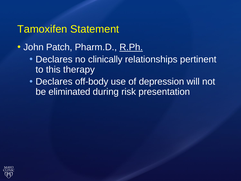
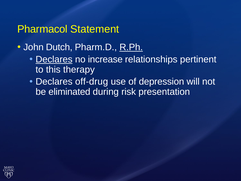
Tamoxifen: Tamoxifen -> Pharmacol
Patch: Patch -> Dutch
Declares at (54, 59) underline: none -> present
clinically: clinically -> increase
off-body: off-body -> off-drug
